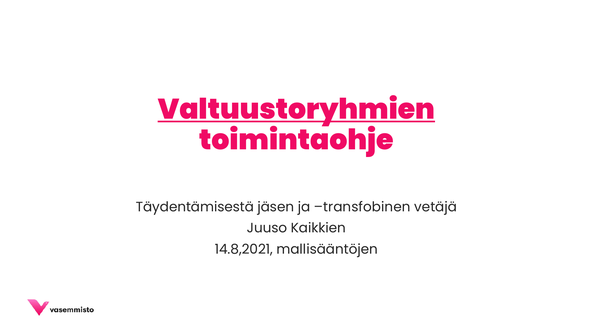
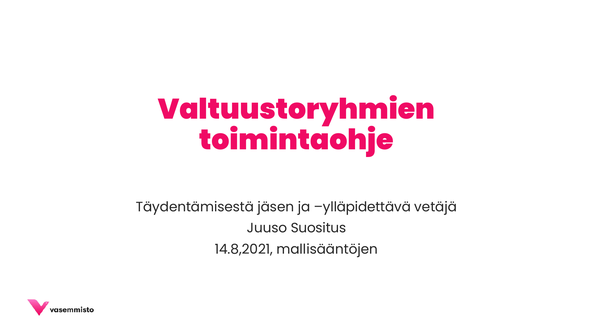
Valtuustoryhmien underline: present -> none
transfobinen: transfobinen -> ylläpidettävä
Kaikkien: Kaikkien -> Suositus
